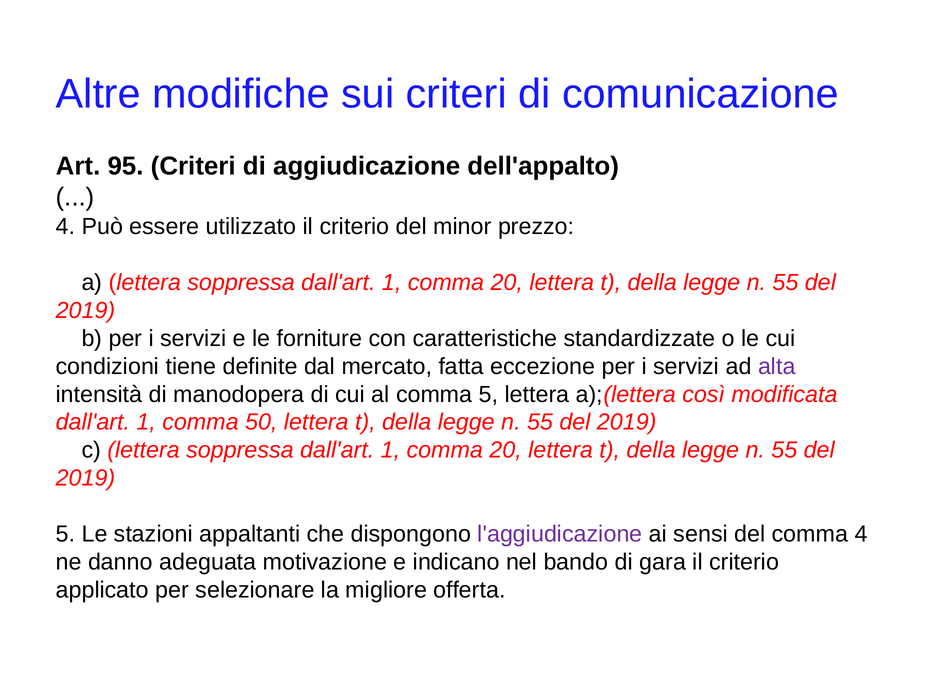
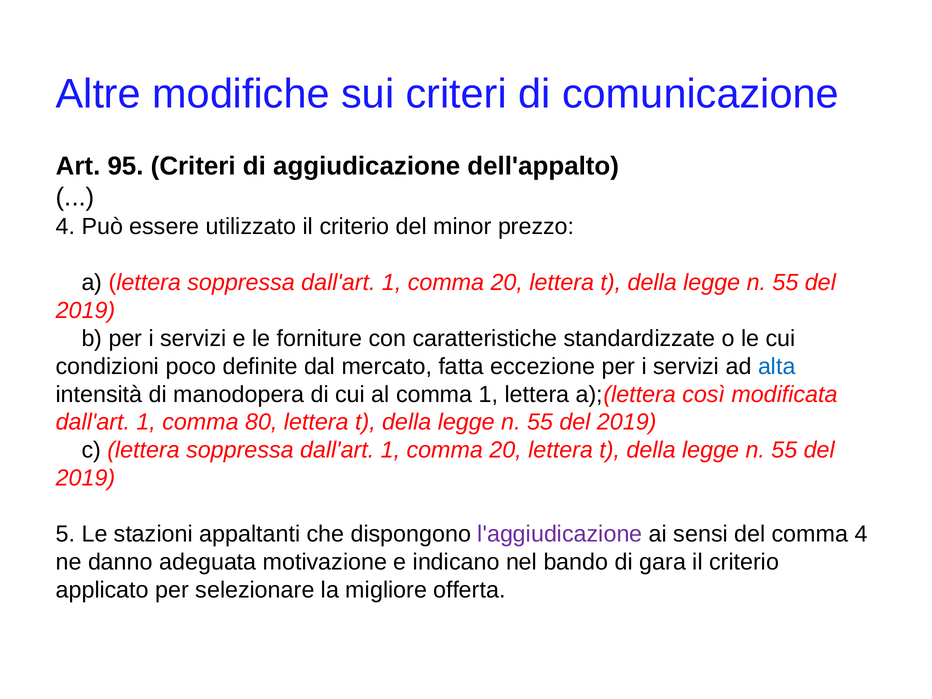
tiene: tiene -> poco
alta colour: purple -> blue
comma 5: 5 -> 1
50: 50 -> 80
